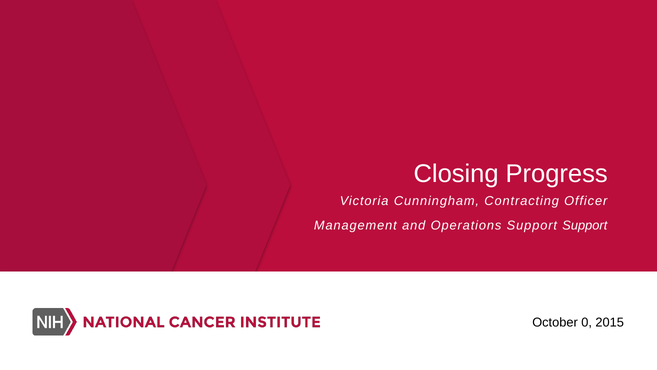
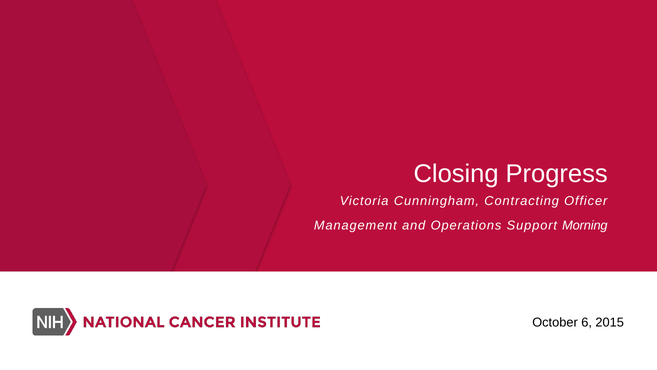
Support Support: Support -> Morning
0: 0 -> 6
